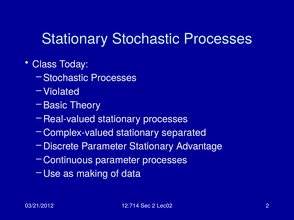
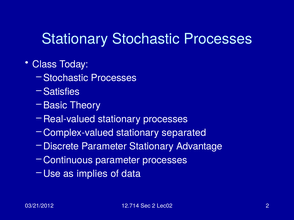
Violated: Violated -> Satisfies
making: making -> implies
